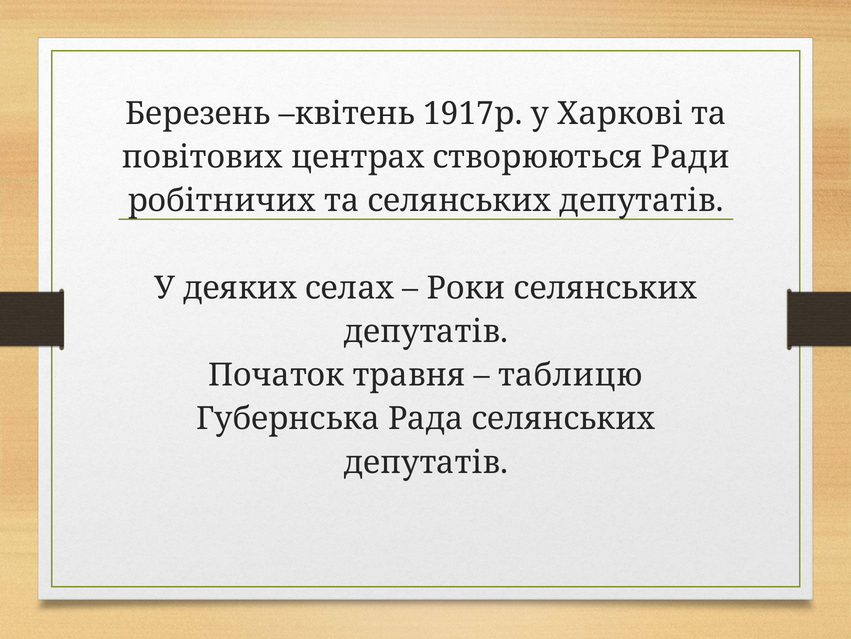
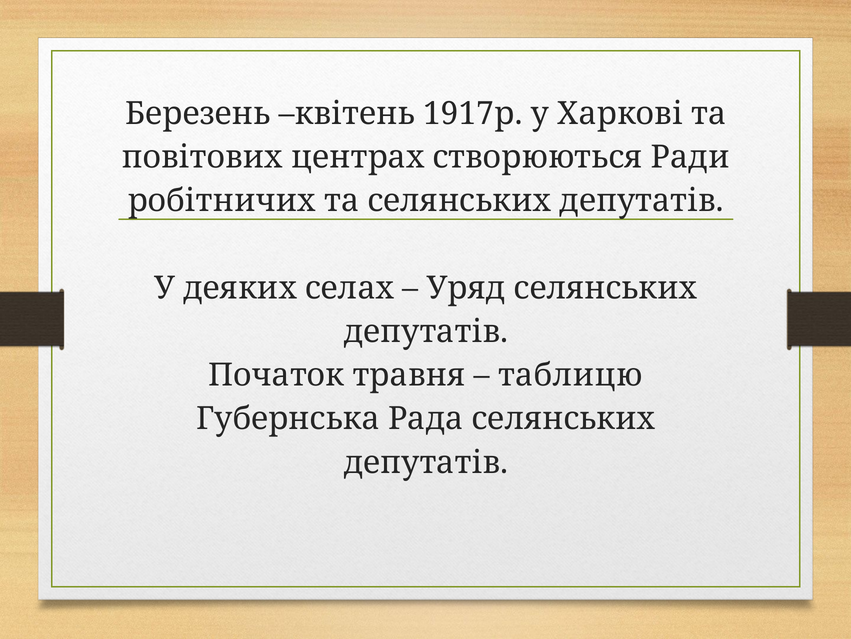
Роки: Роки -> Уряд
